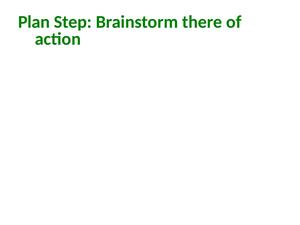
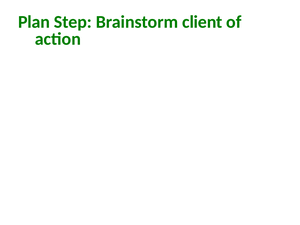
there: there -> client
